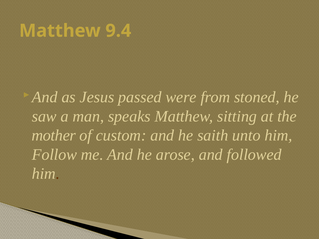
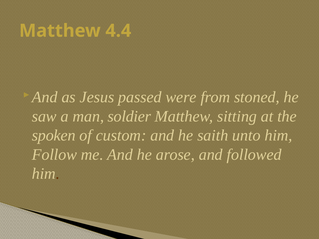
9.4: 9.4 -> 4.4
speaks: speaks -> soldier
mother: mother -> spoken
